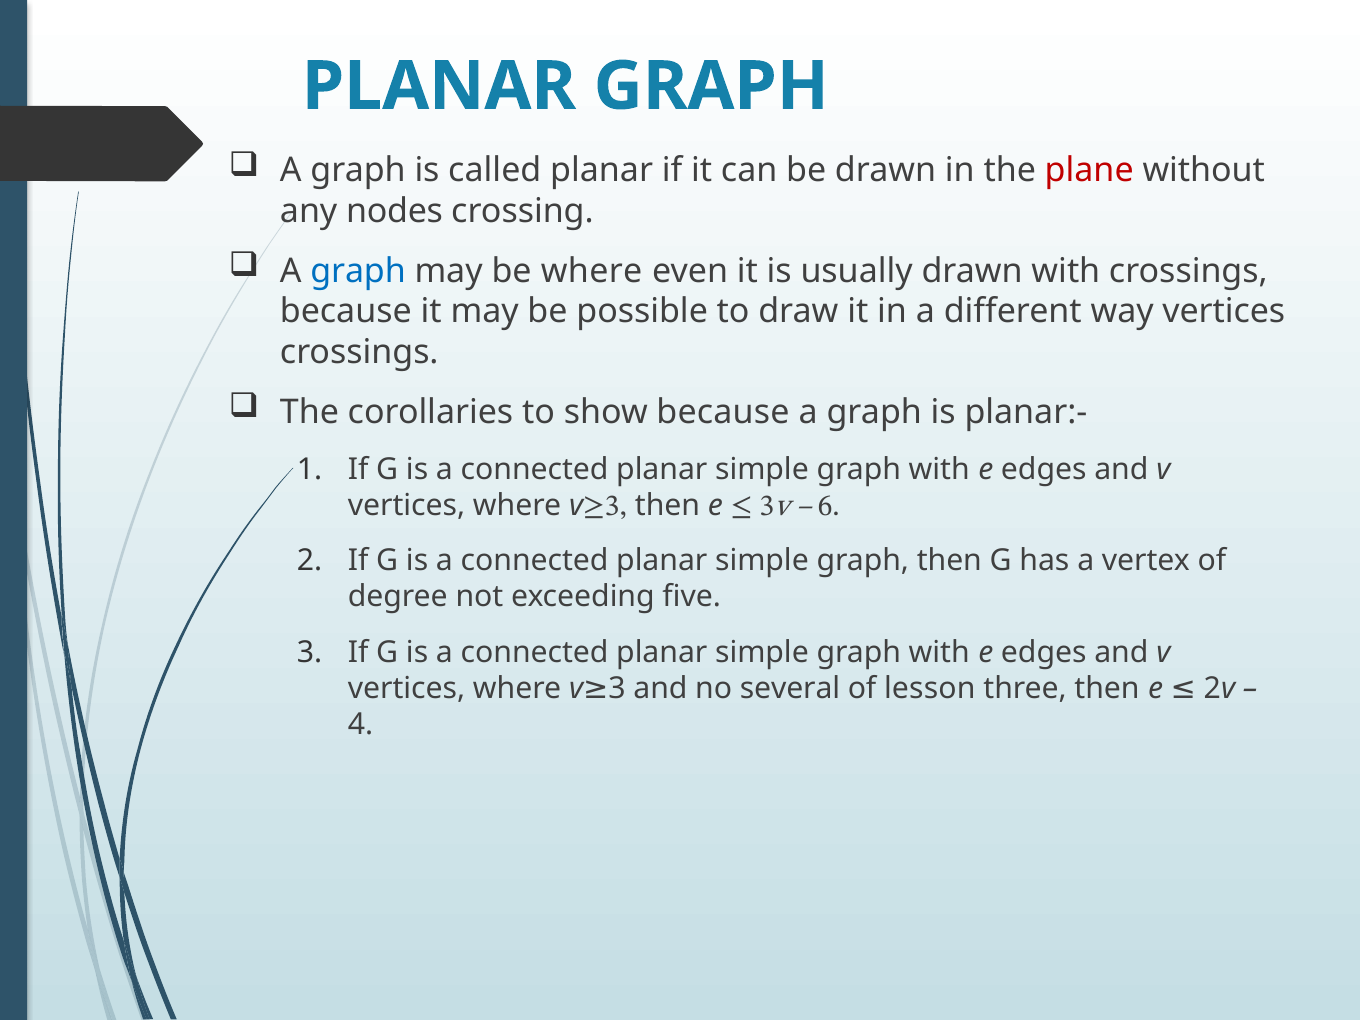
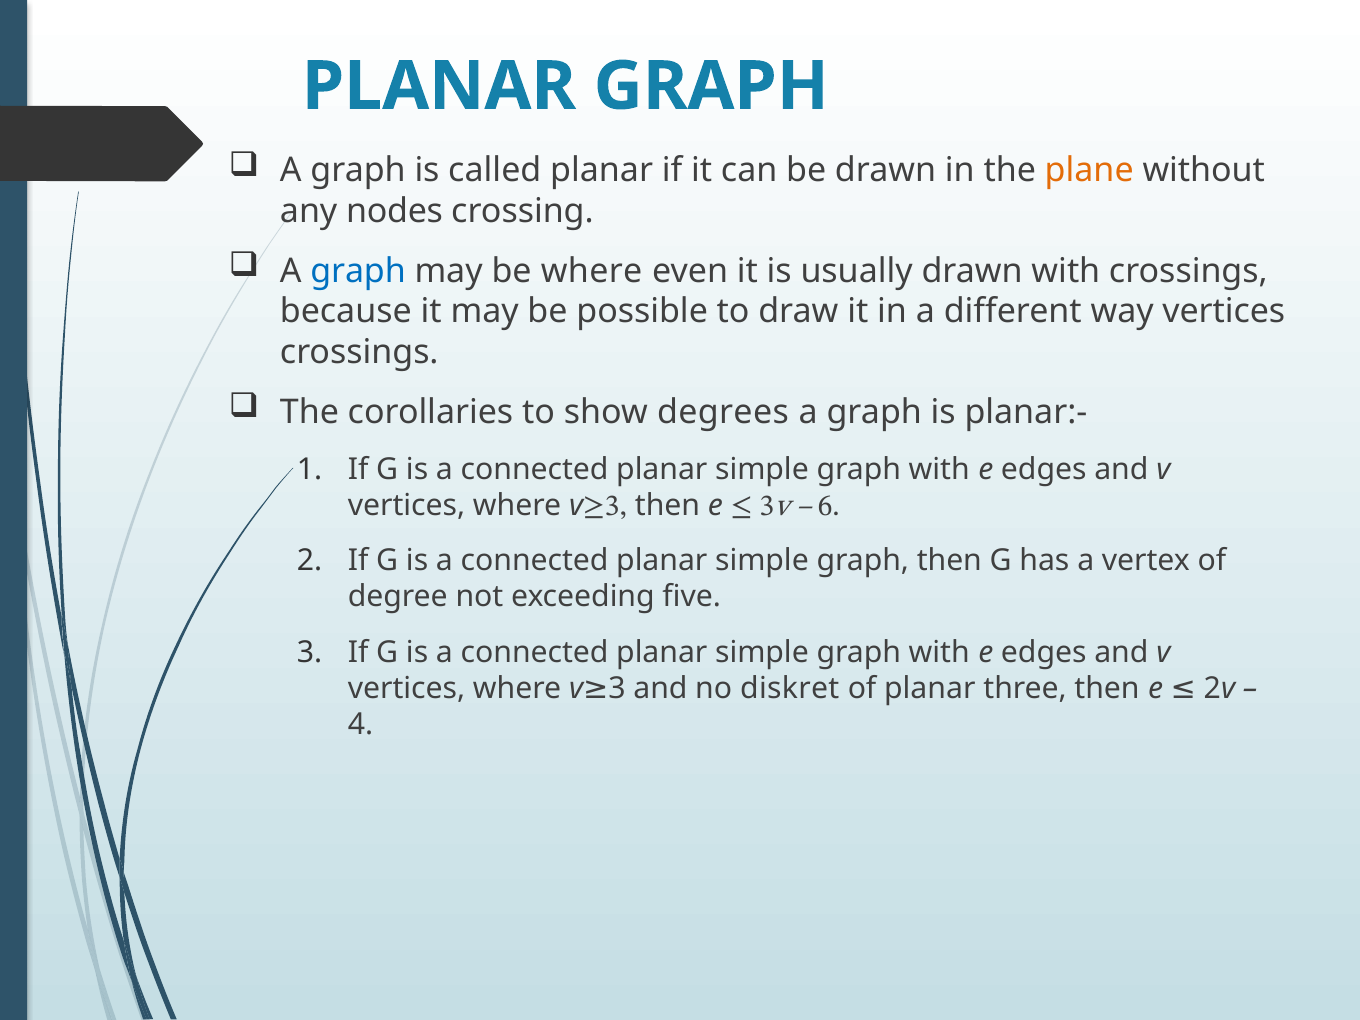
plane colour: red -> orange
show because: because -> degrees
several: several -> diskret
of lesson: lesson -> planar
